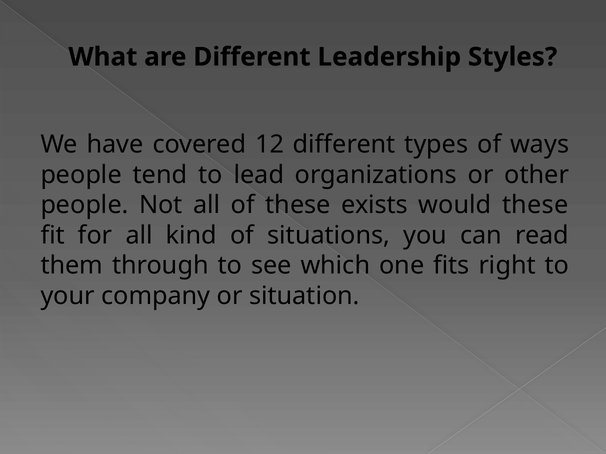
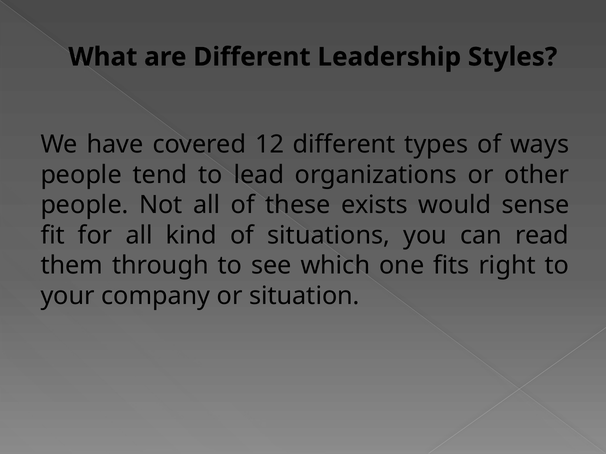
would these: these -> sense
